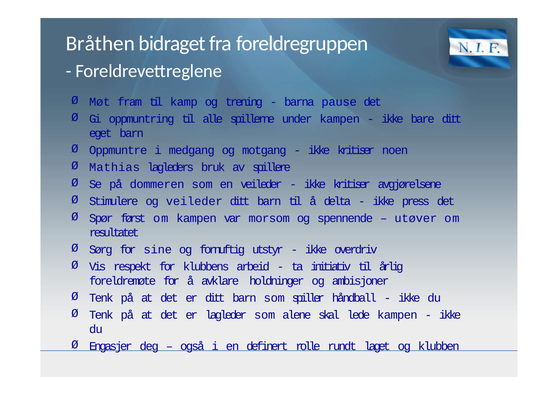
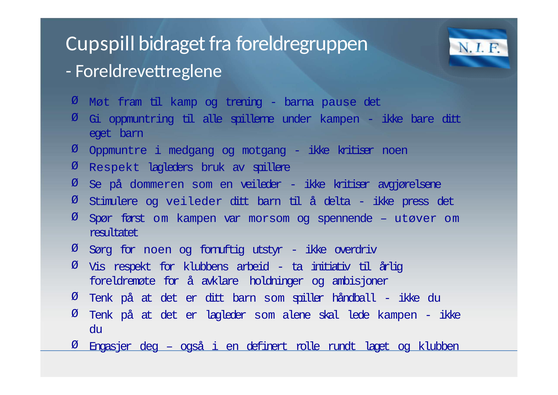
Bråthen: Bråthen -> Cupspill
Mathias at (115, 167): Mathias -> Respekt
for sine: sine -> noen
